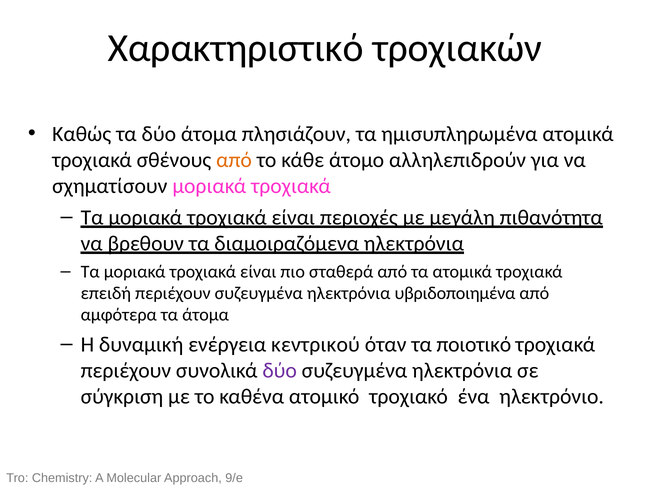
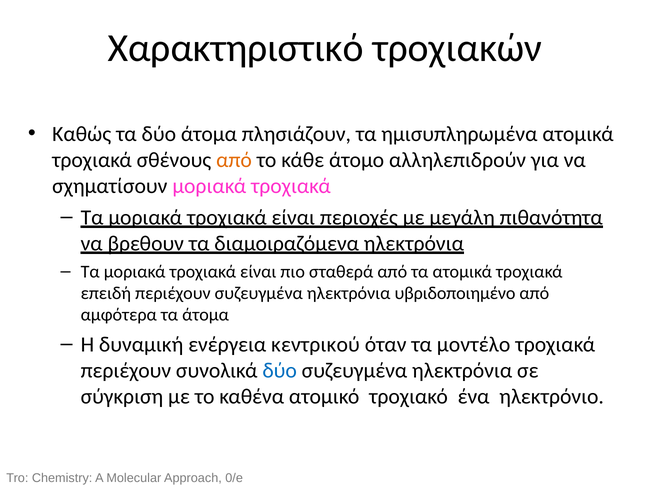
υβριδοποιημένα: υβριδοποιημένα -> υβριδοποιημένο
ποιοτικό: ποιοτικό -> μοντέλο
δύο at (280, 370) colour: purple -> blue
9/e: 9/e -> 0/e
